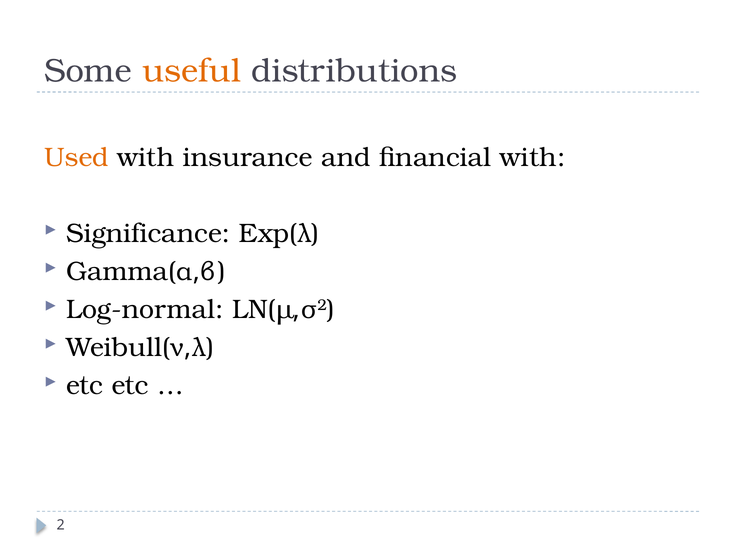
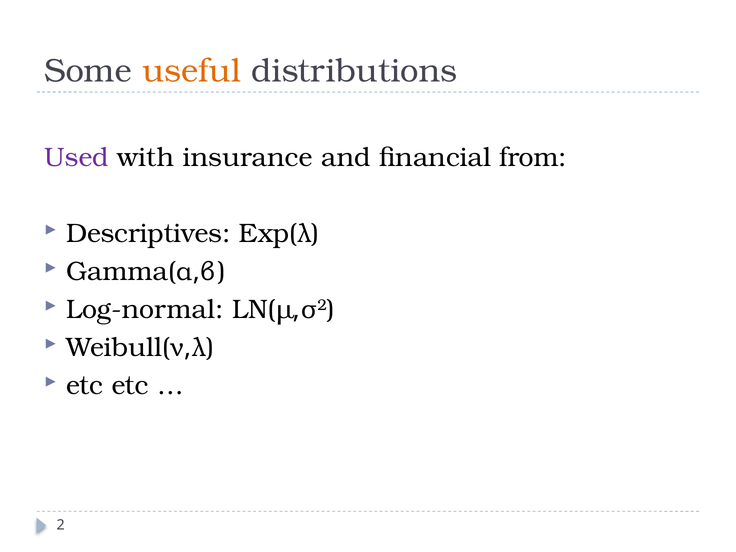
Used colour: orange -> purple
financial with: with -> from
Significance: Significance -> Descriptives
